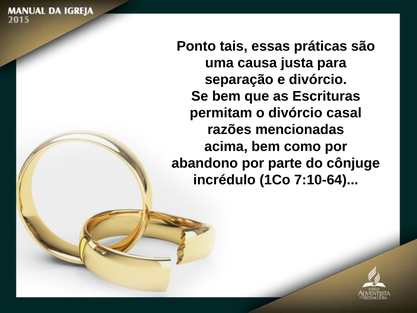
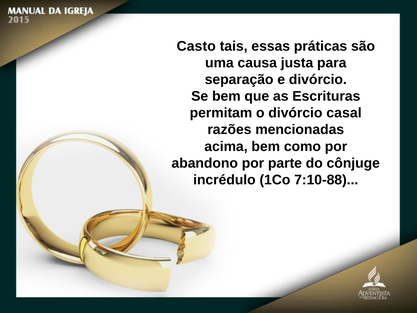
Ponto: Ponto -> Casto
7:10-64: 7:10-64 -> 7:10-88
